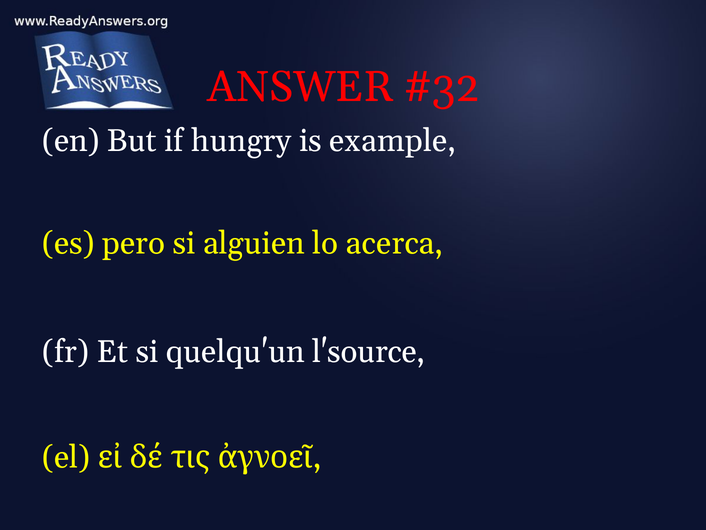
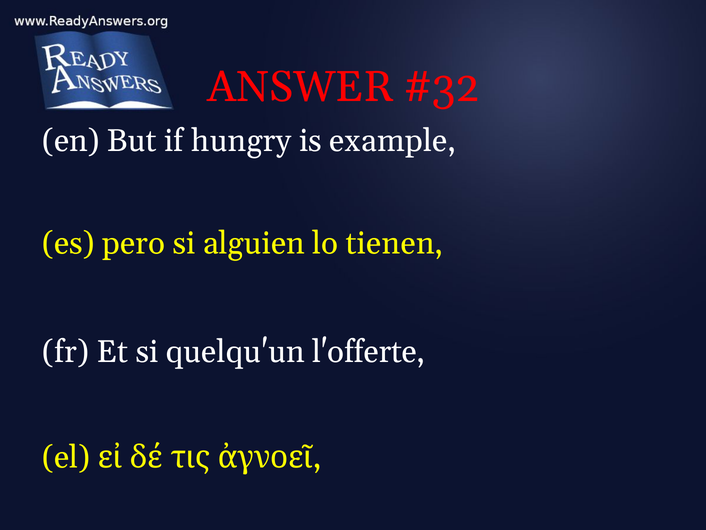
acerca: acerca -> tienen
l'source: l'source -> l'offerte
